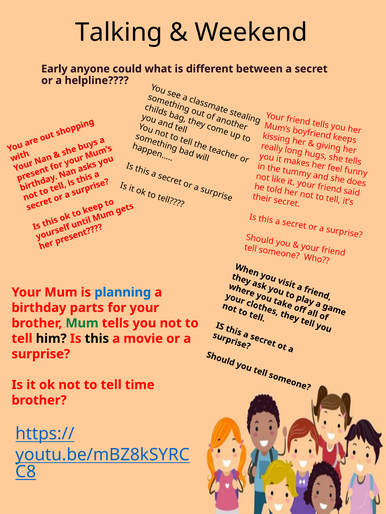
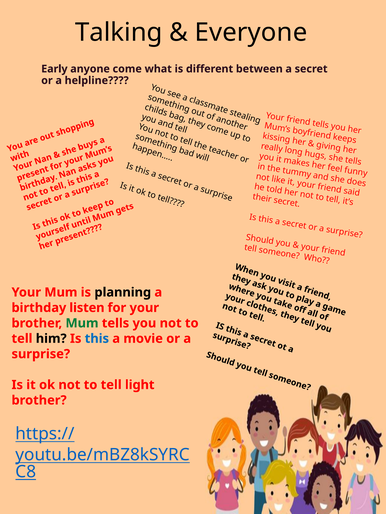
Weekend: Weekend -> Everyone
could: could -> come
planning colour: blue -> black
parts: parts -> listen
this at (97, 339) colour: black -> blue
time: time -> light
